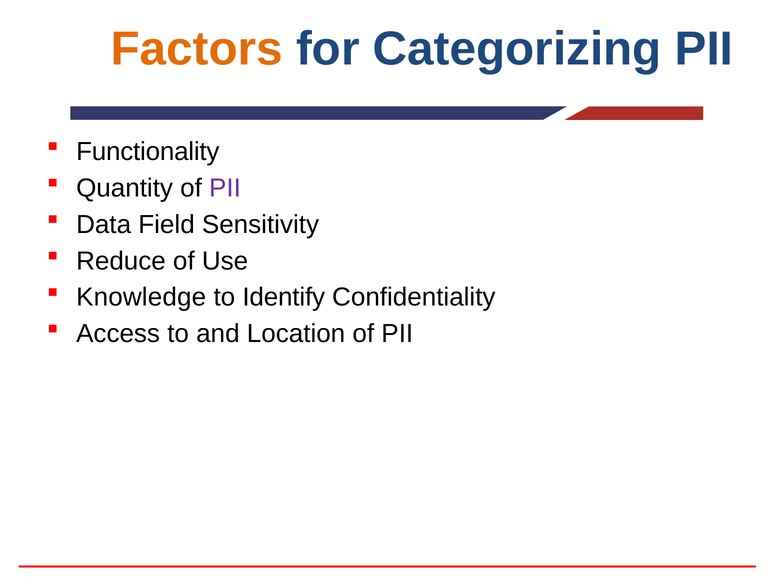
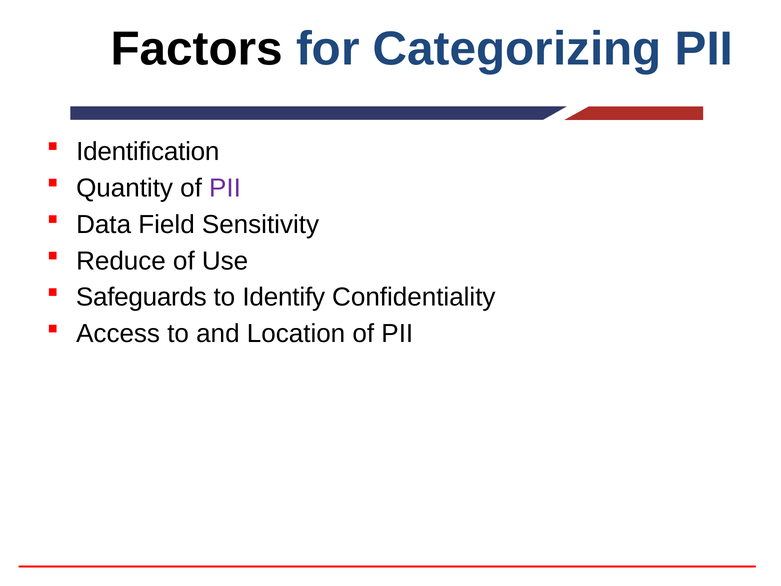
Factors colour: orange -> black
Functionality: Functionality -> Identification
Knowledge: Knowledge -> Safeguards
